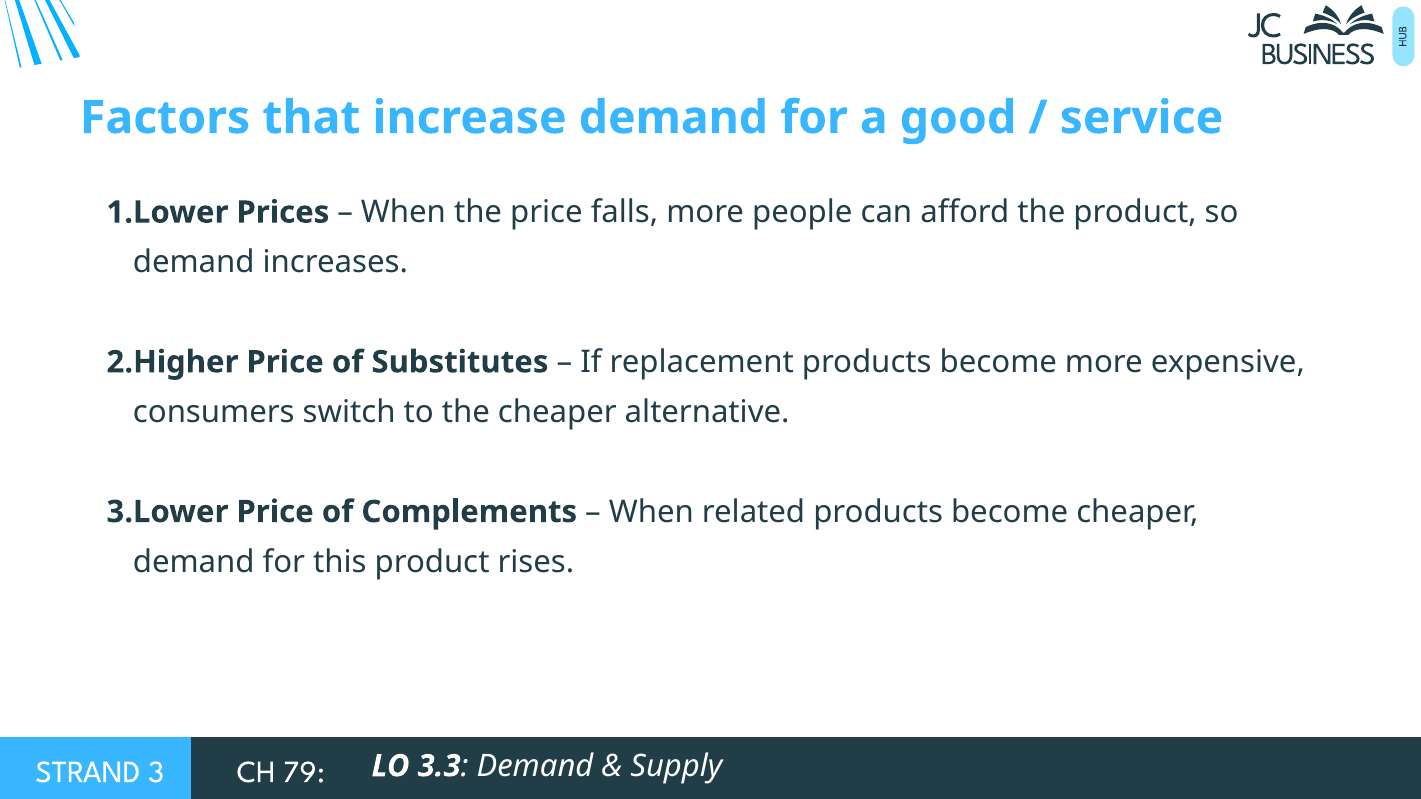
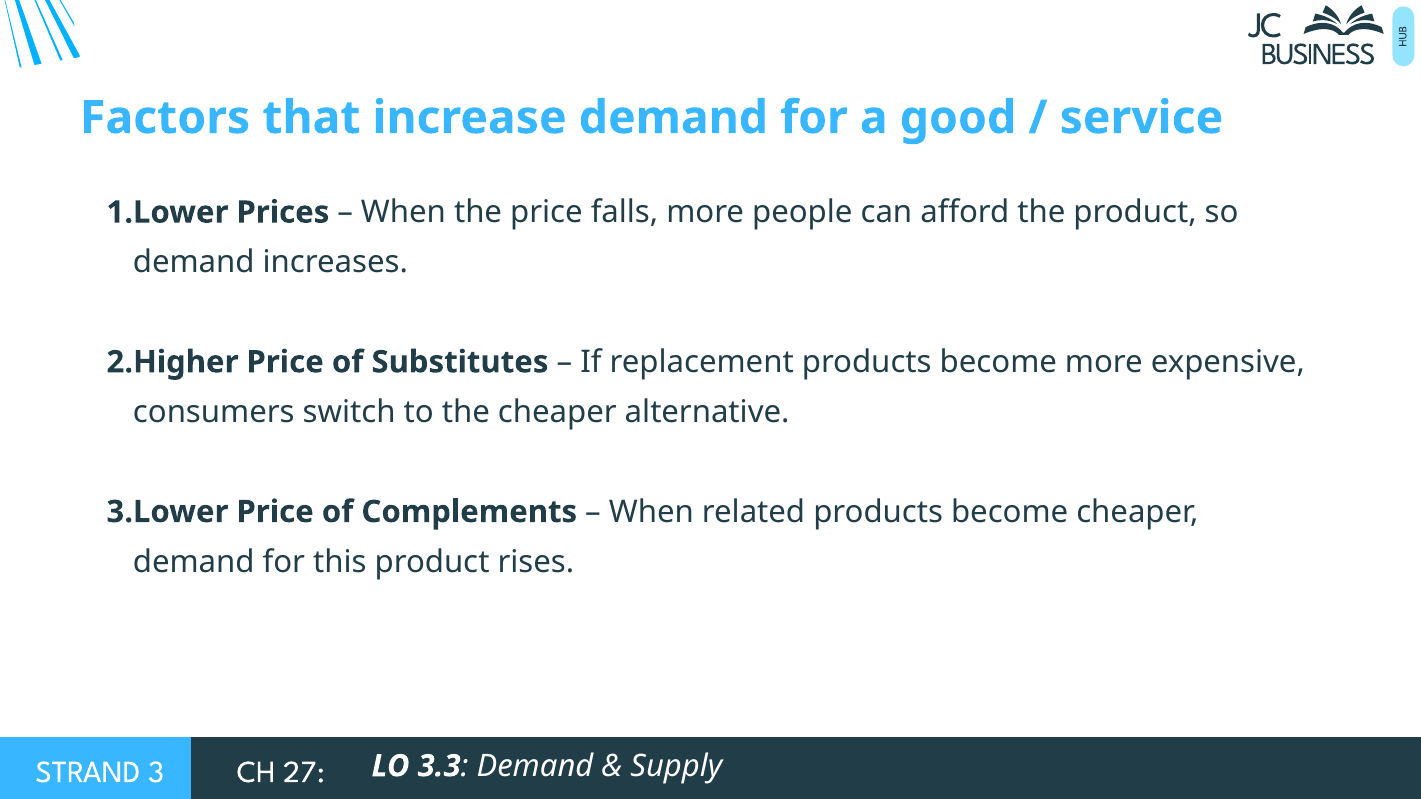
79: 79 -> 27
